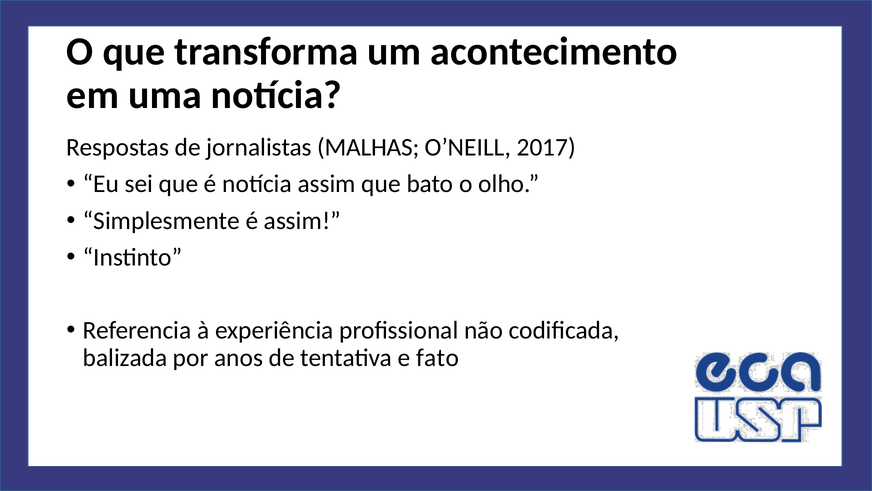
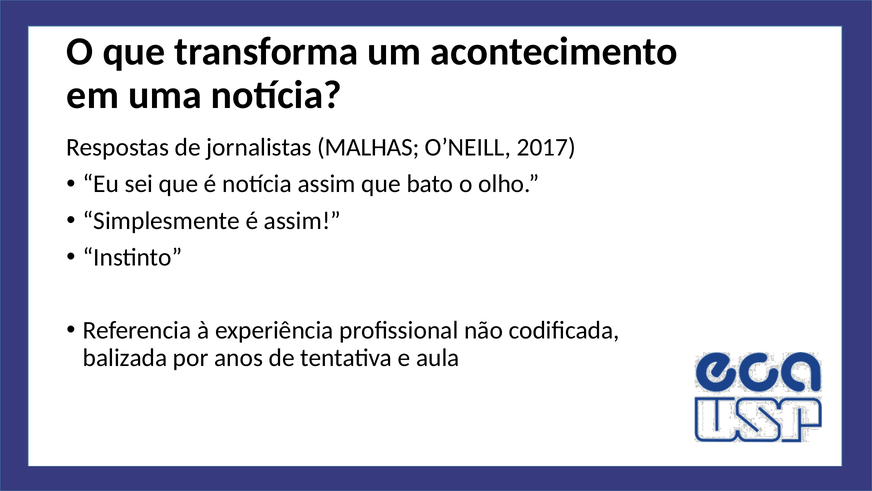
fato: fato -> aula
